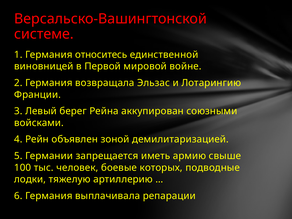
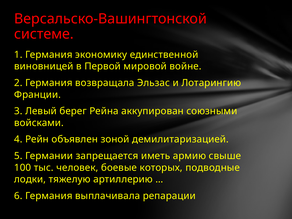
относитесь: относитесь -> экономику
